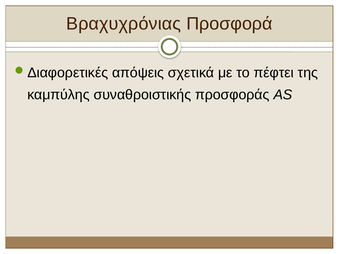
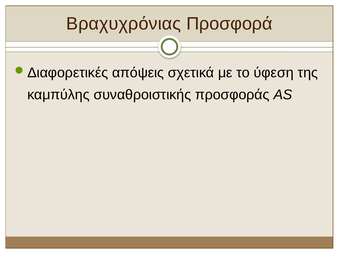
πέφτει: πέφτει -> ύφεση
